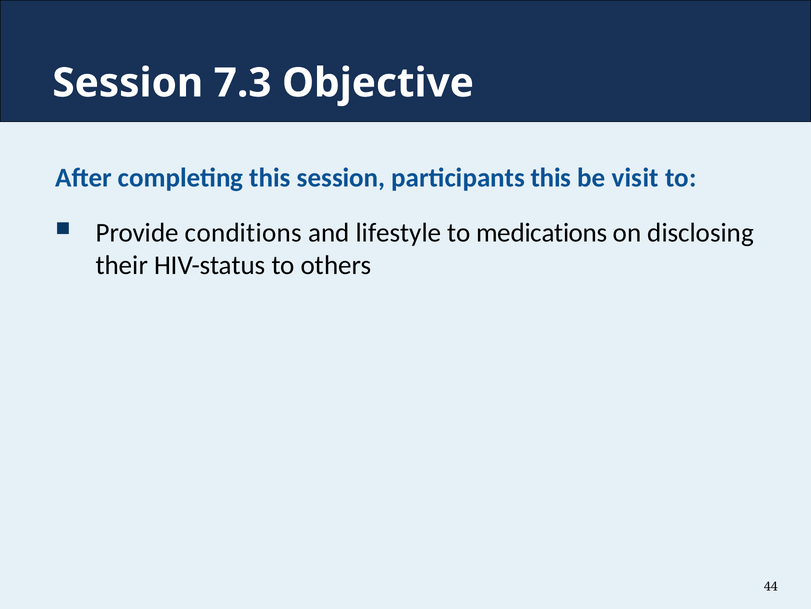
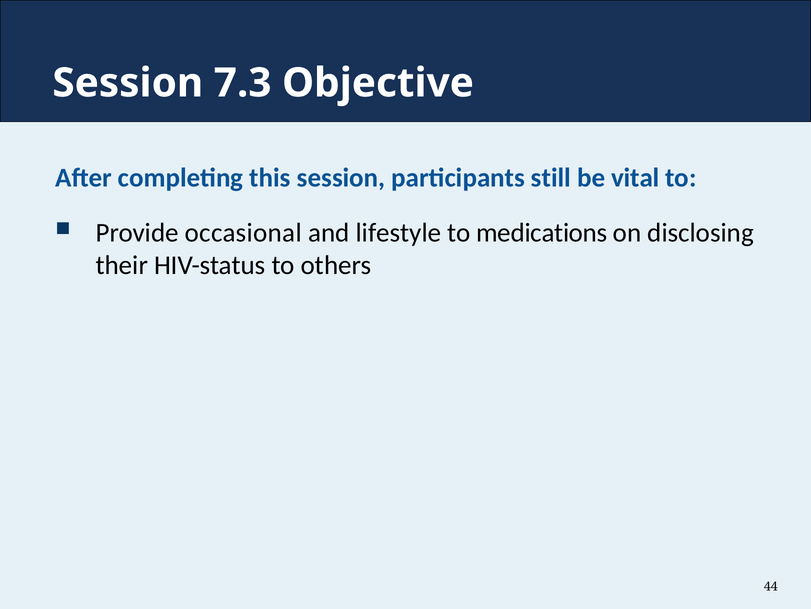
participants this: this -> still
visit: visit -> vital
conditions: conditions -> occasional
